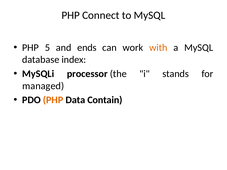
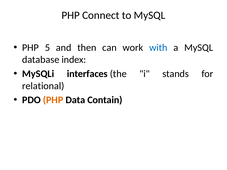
ends: ends -> then
with colour: orange -> blue
processor: processor -> interfaces
managed: managed -> relational
